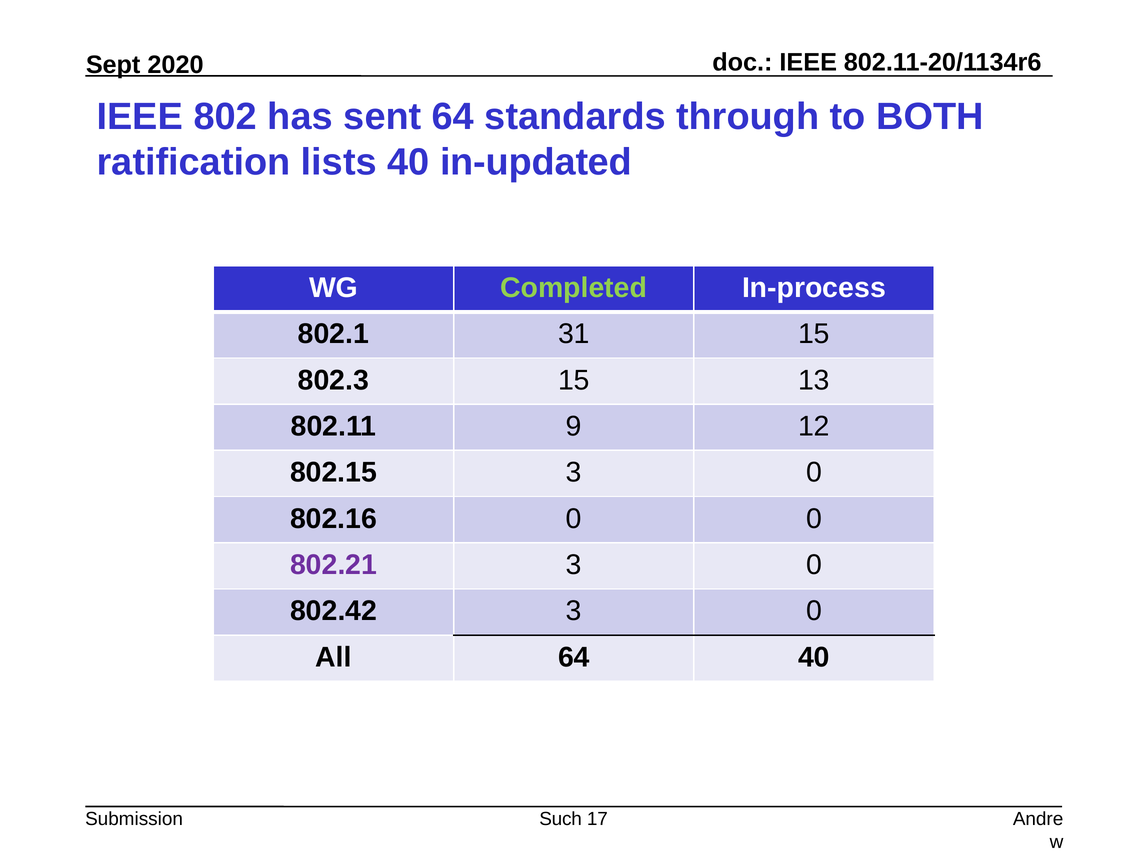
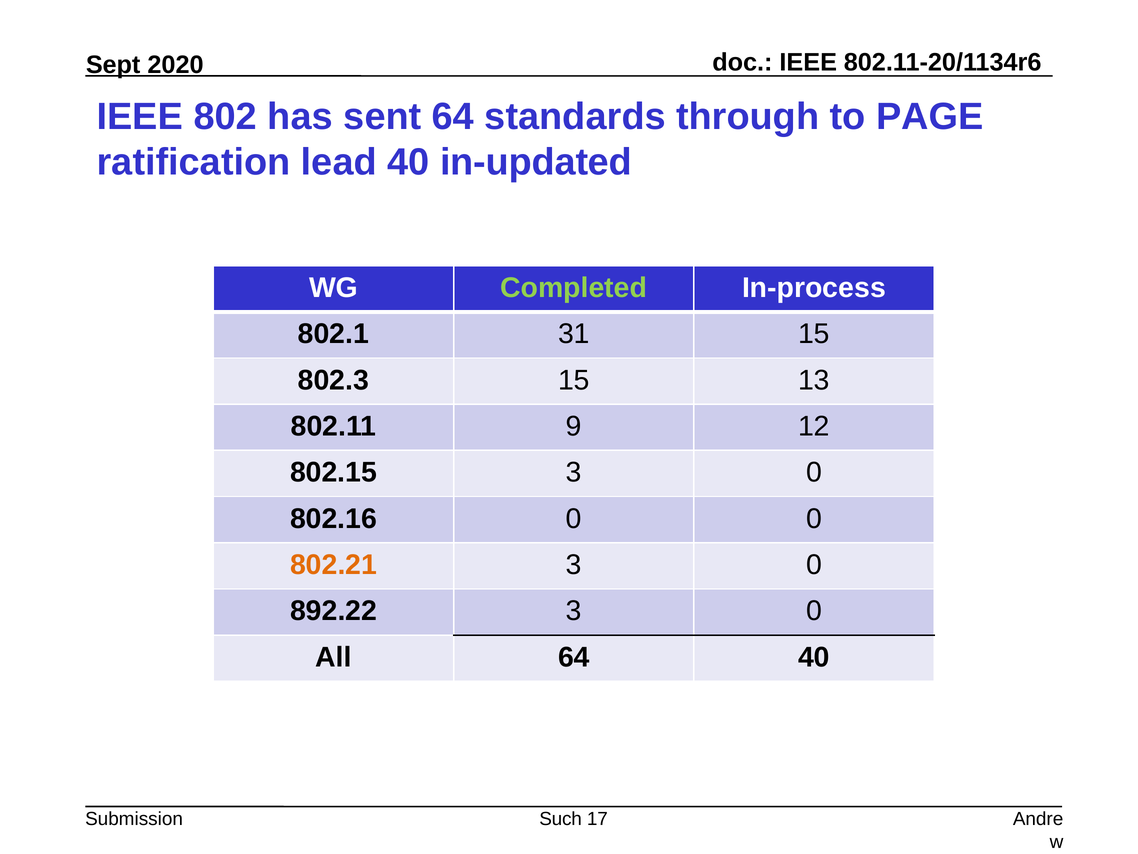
BOTH: BOTH -> PAGE
lists: lists -> lead
802.21 colour: purple -> orange
802.42: 802.42 -> 892.22
